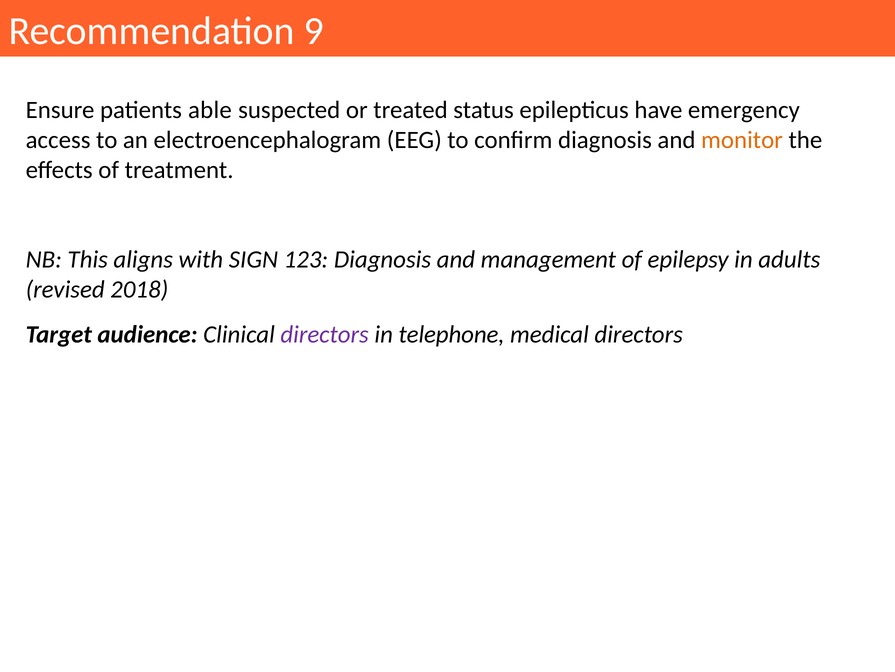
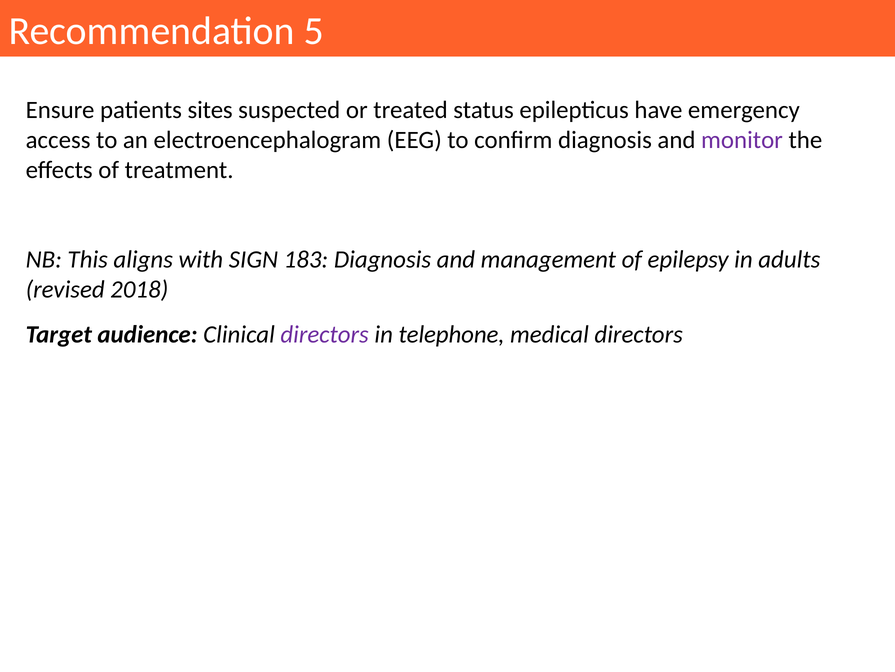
9: 9 -> 5
able: able -> sites
monitor colour: orange -> purple
123: 123 -> 183
